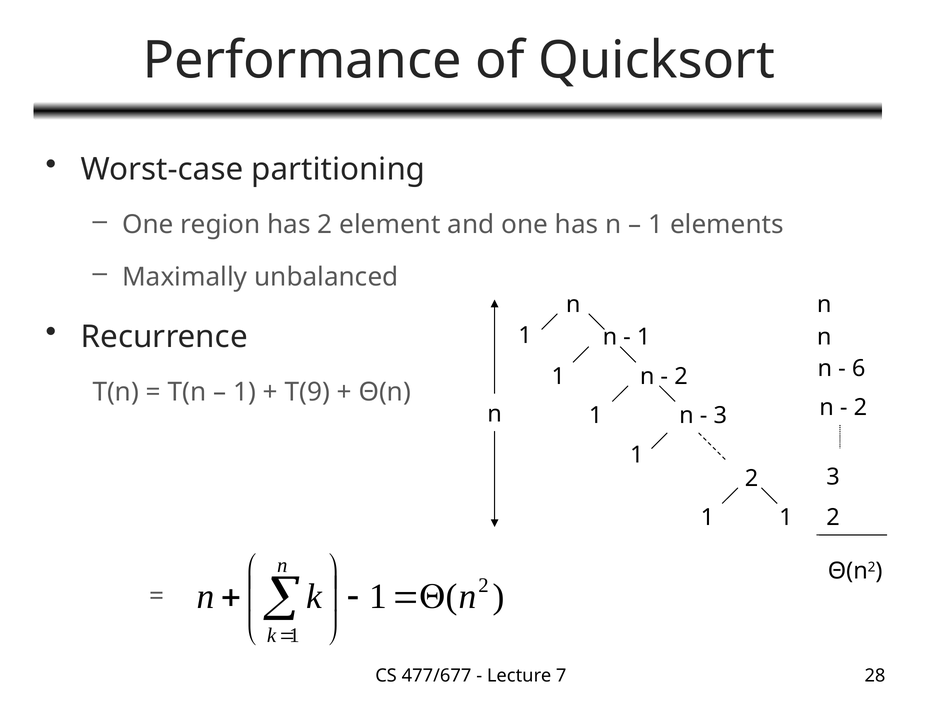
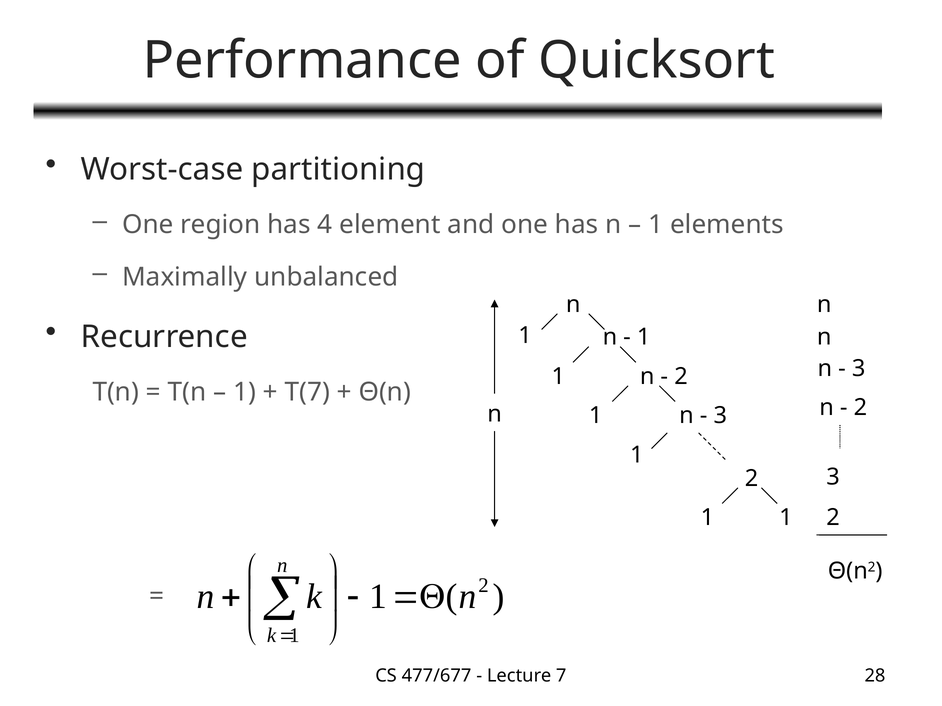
has 2: 2 -> 4
6 at (859, 369): 6 -> 3
T(9: T(9 -> T(7
